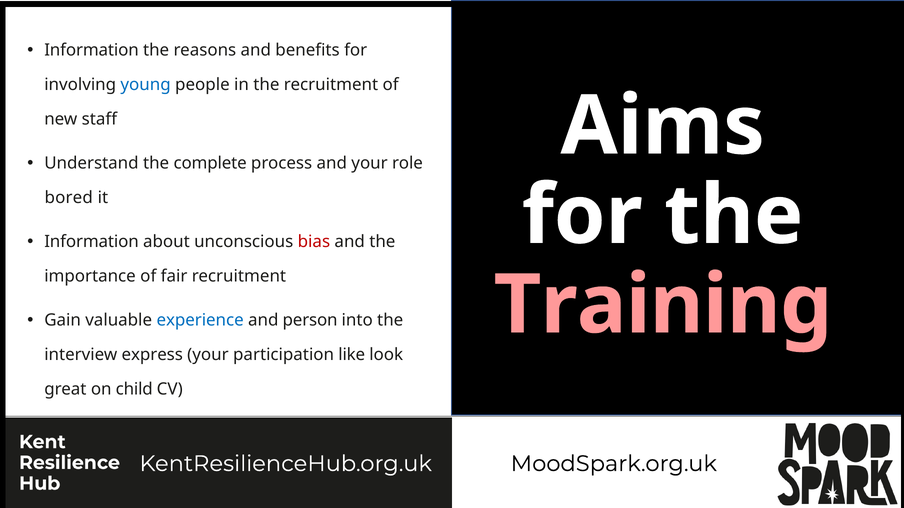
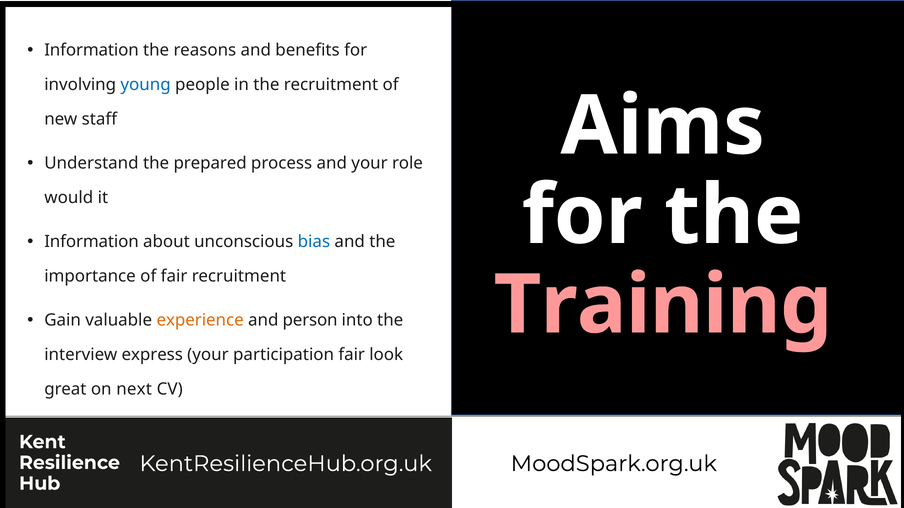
complete: complete -> prepared
bored: bored -> would
bias colour: red -> blue
experience colour: blue -> orange
participation like: like -> fair
child: child -> next
